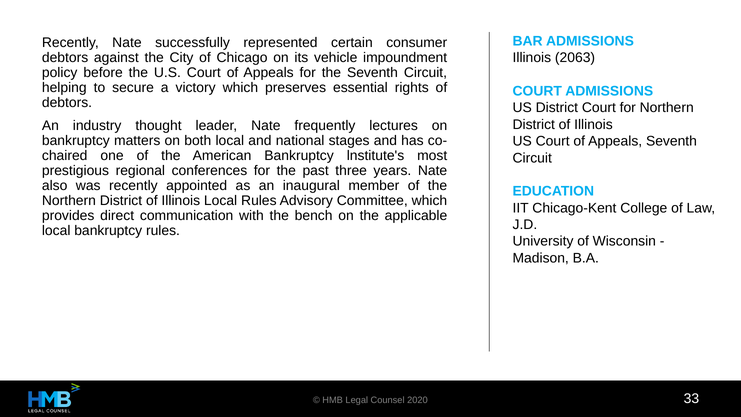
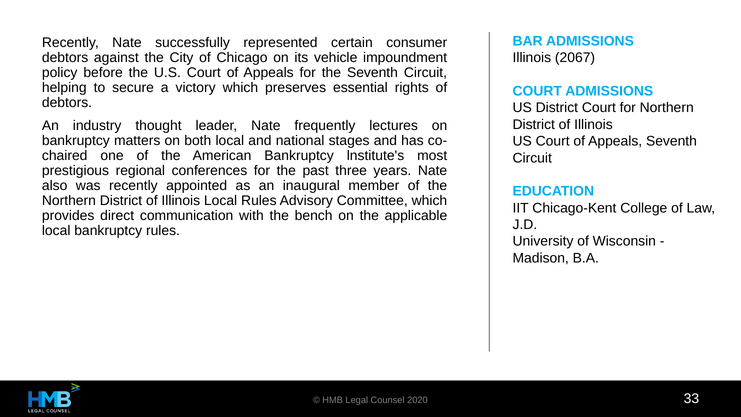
2063: 2063 -> 2067
